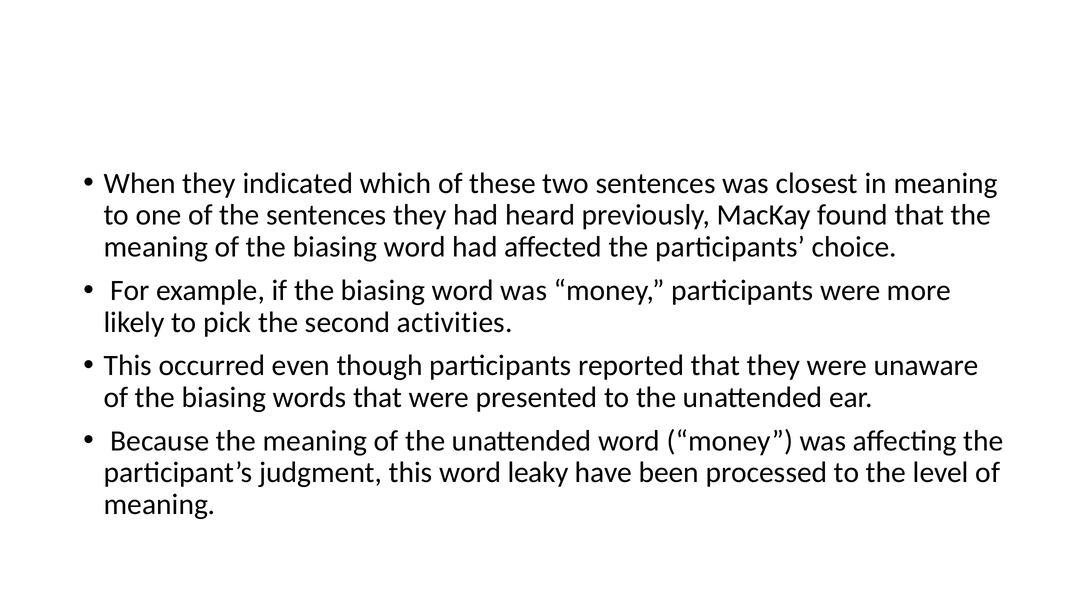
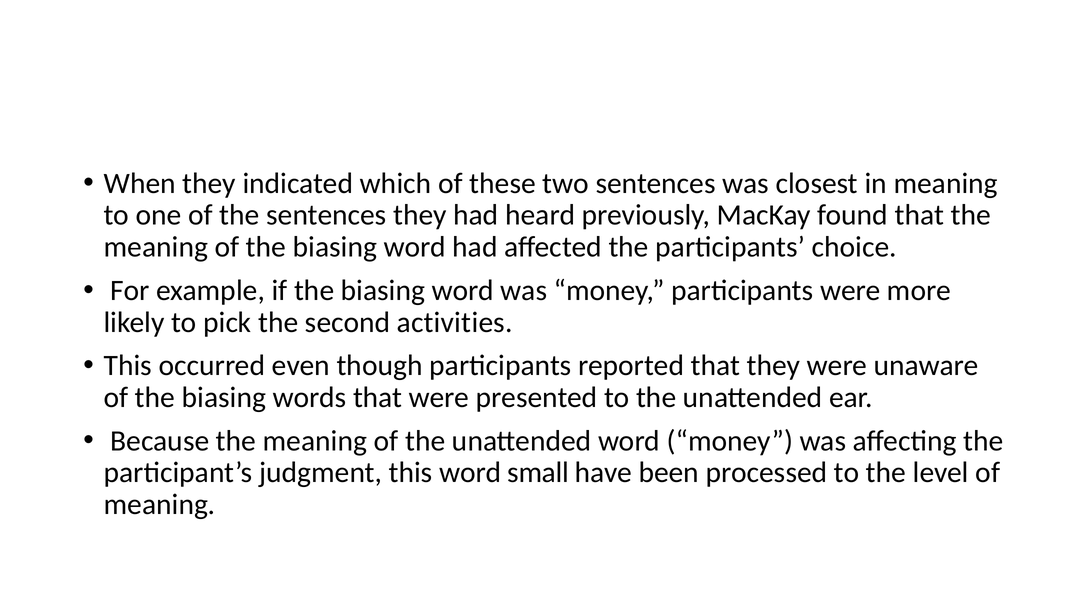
leaky: leaky -> small
